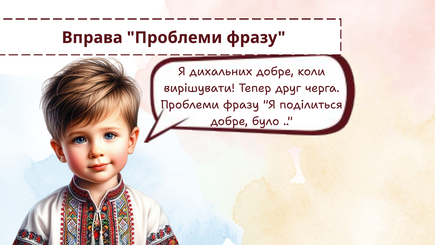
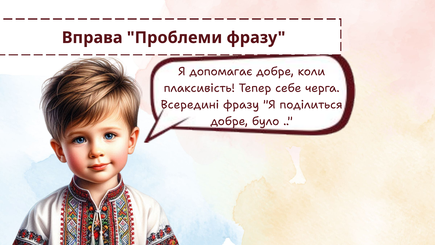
дихальних: дихальних -> допомагає
вирішувати: вирішувати -> плаксивість
друг: друг -> себе
Проблеми at (190, 104): Проблеми -> Всередині
